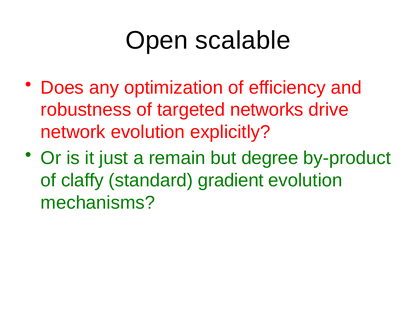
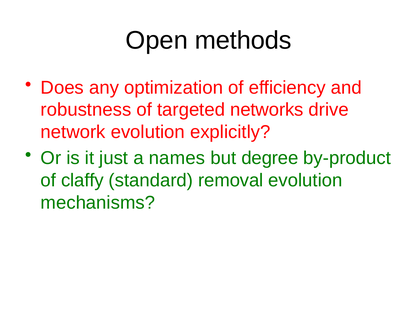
scalable: scalable -> methods
remain: remain -> names
gradient: gradient -> removal
